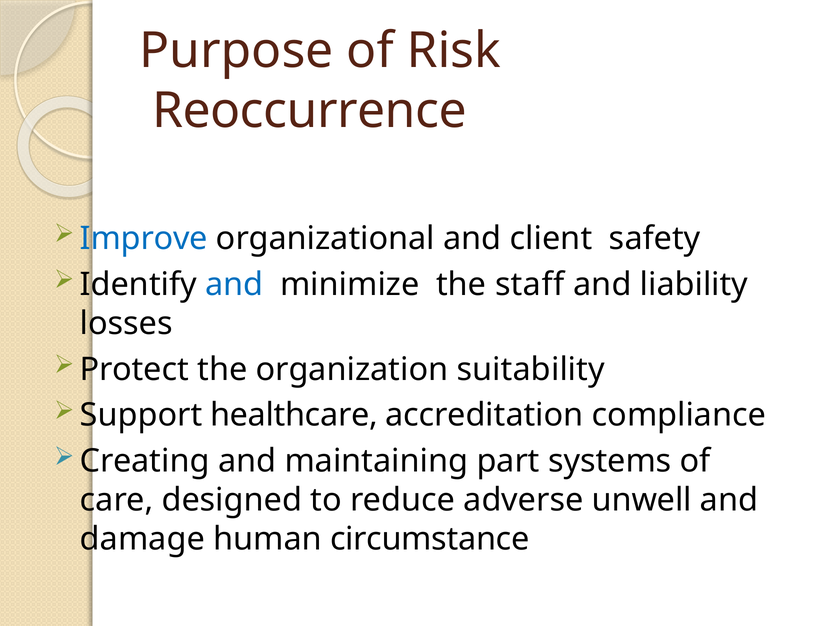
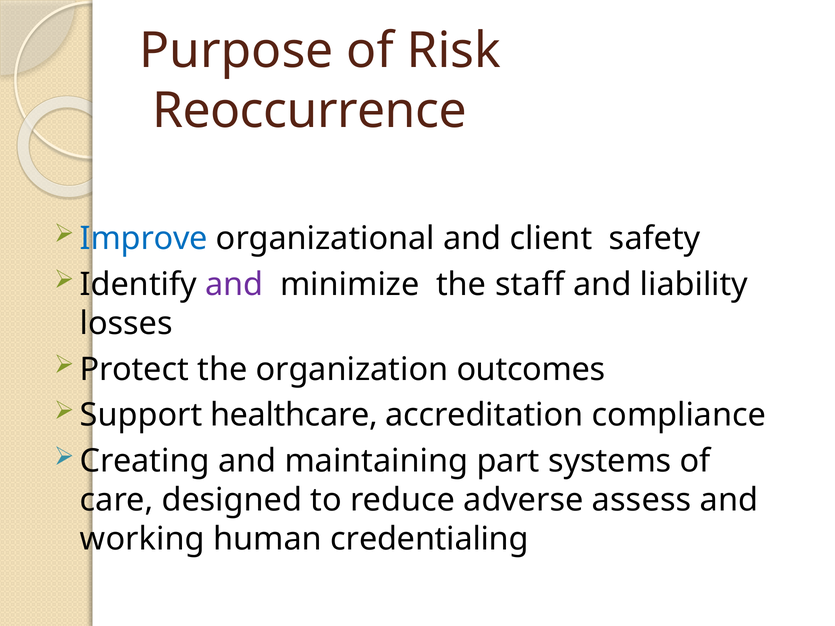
and at (234, 284) colour: blue -> purple
suitability: suitability -> outcomes
unwell: unwell -> assess
damage: damage -> working
circumstance: circumstance -> credentialing
